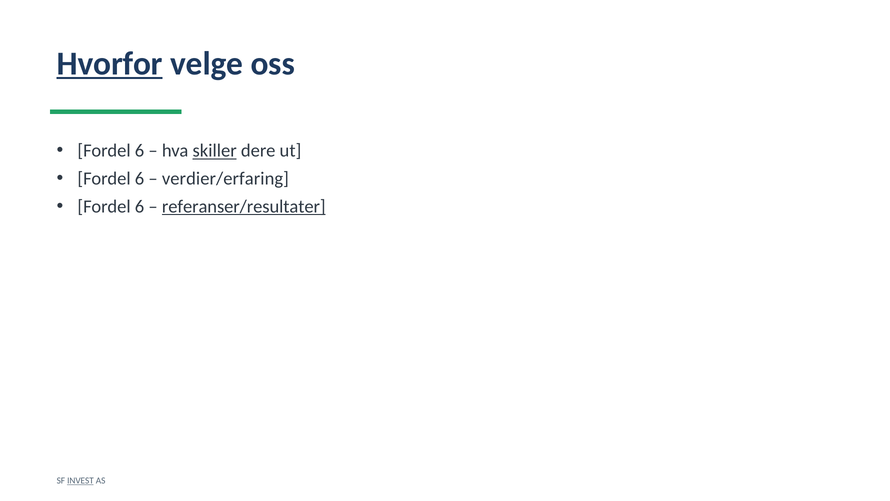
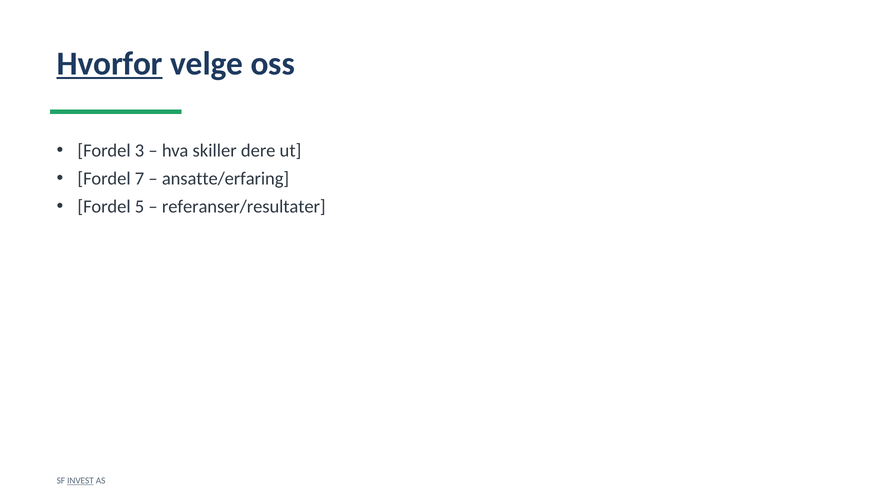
6 at (140, 151): 6 -> 3
skiller underline: present -> none
6 at (140, 179): 6 -> 7
verdier/erfaring: verdier/erfaring -> ansatte/erfaring
6 at (140, 206): 6 -> 5
referanser/resultater underline: present -> none
